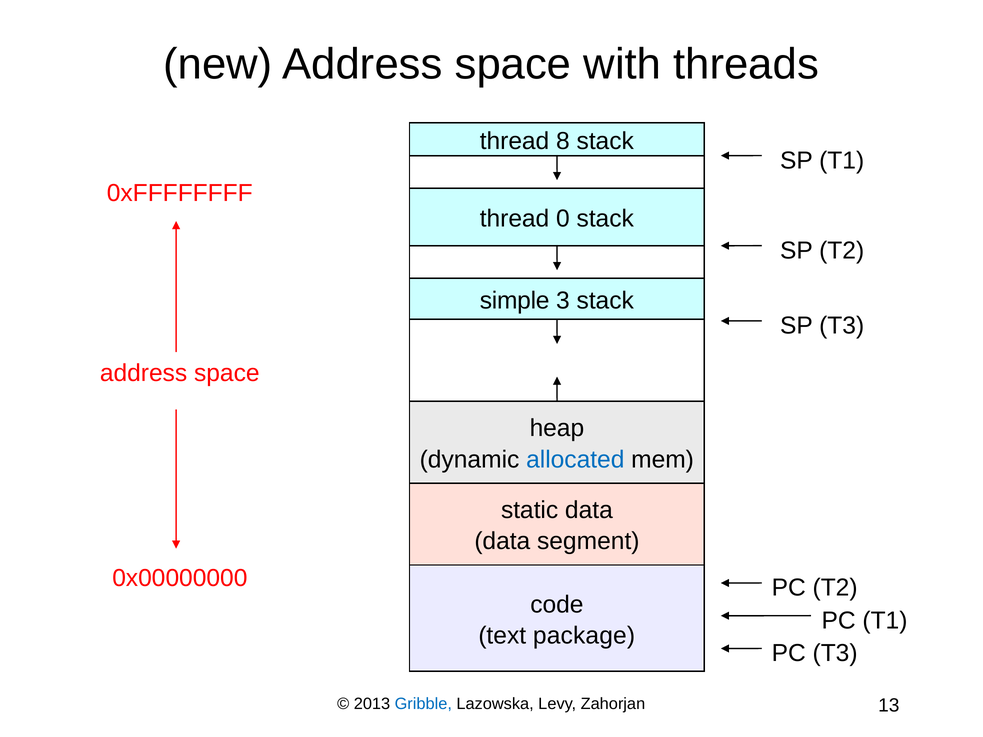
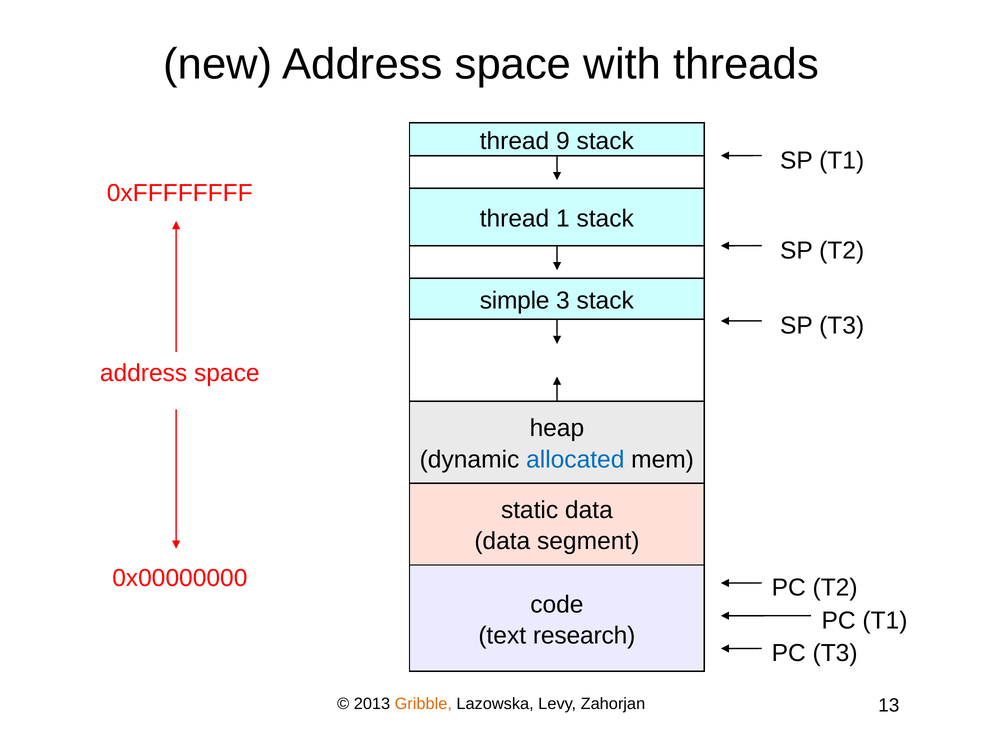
8: 8 -> 9
0: 0 -> 1
package: package -> research
Gribble colour: blue -> orange
